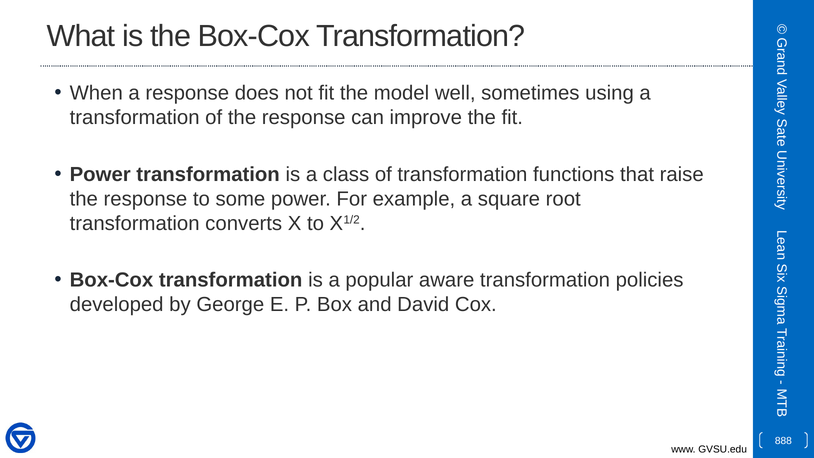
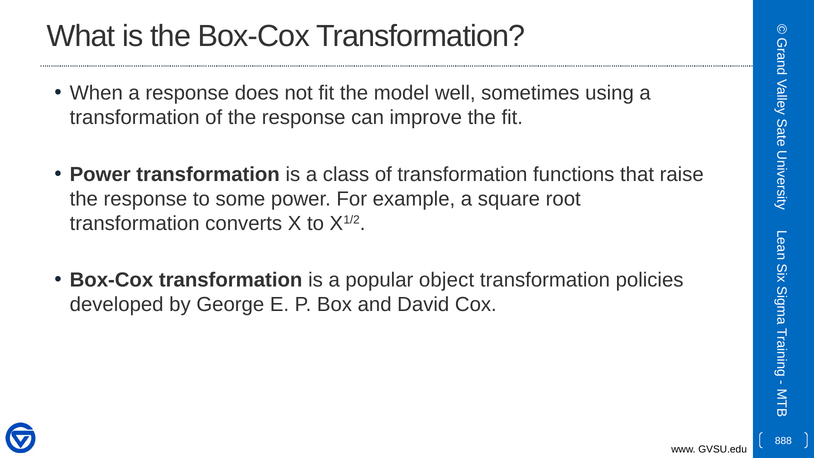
aware: aware -> object
